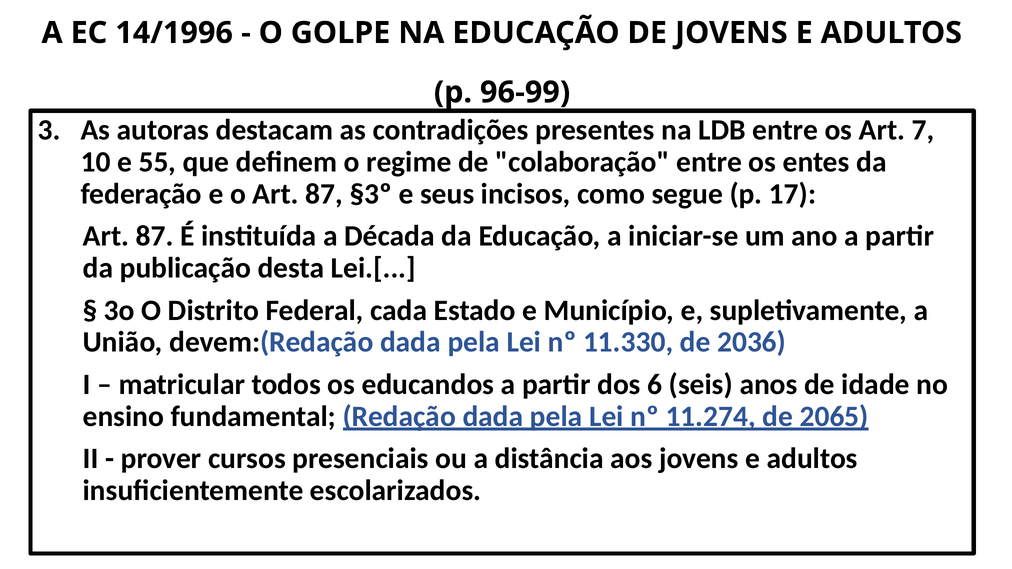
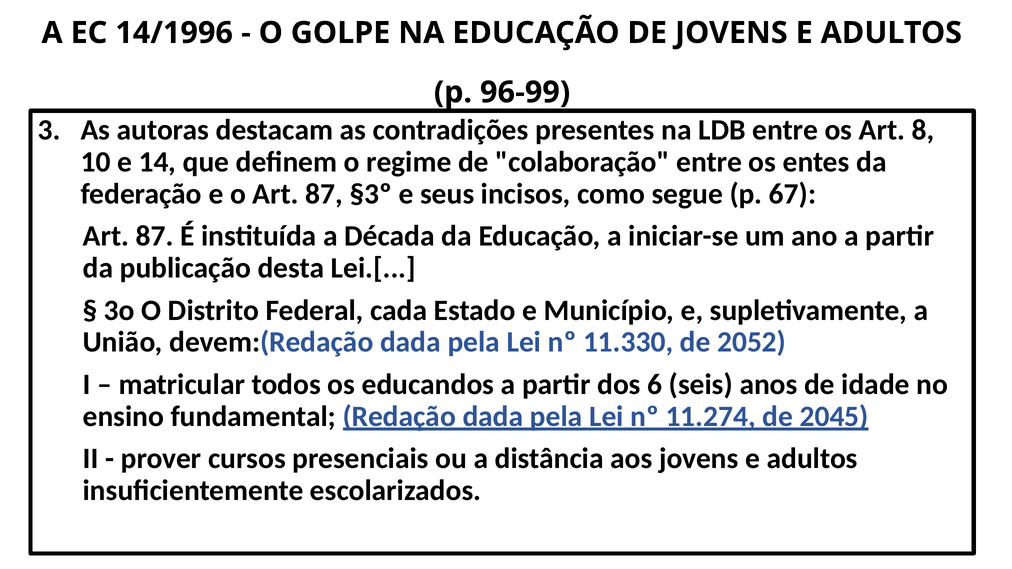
7: 7 -> 8
55: 55 -> 14
17: 17 -> 67
2036: 2036 -> 2052
2065: 2065 -> 2045
